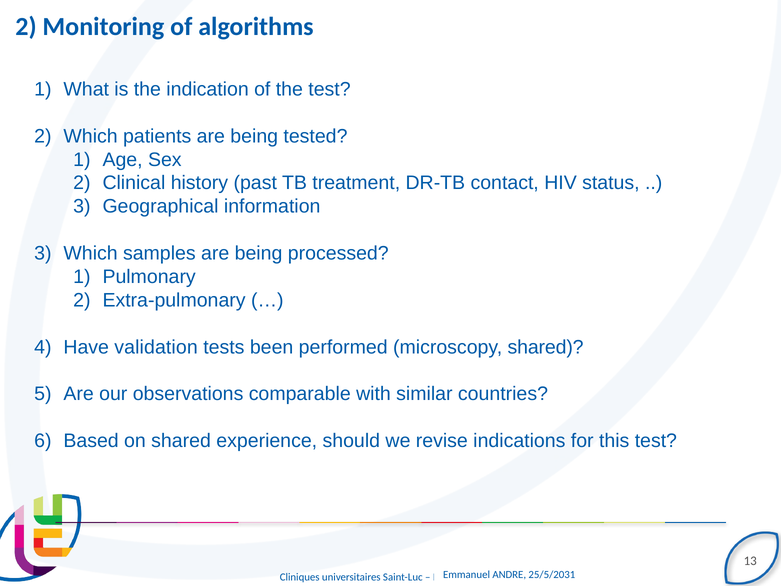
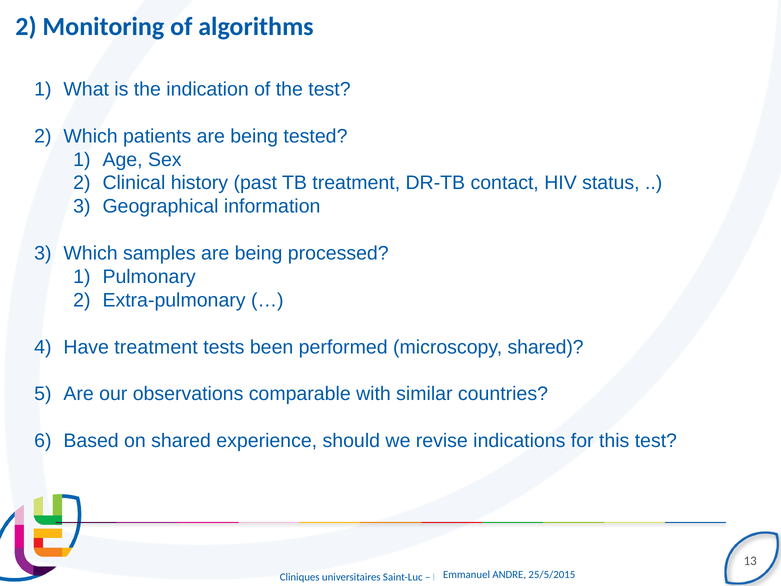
Have validation: validation -> treatment
25/5/2031: 25/5/2031 -> 25/5/2015
